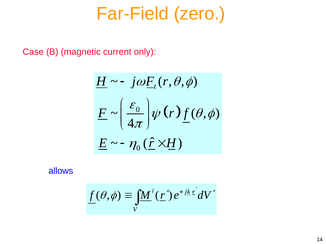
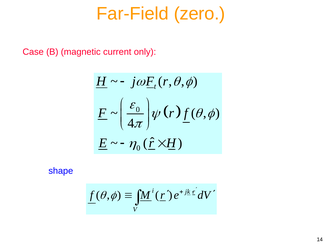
allows: allows -> shape
